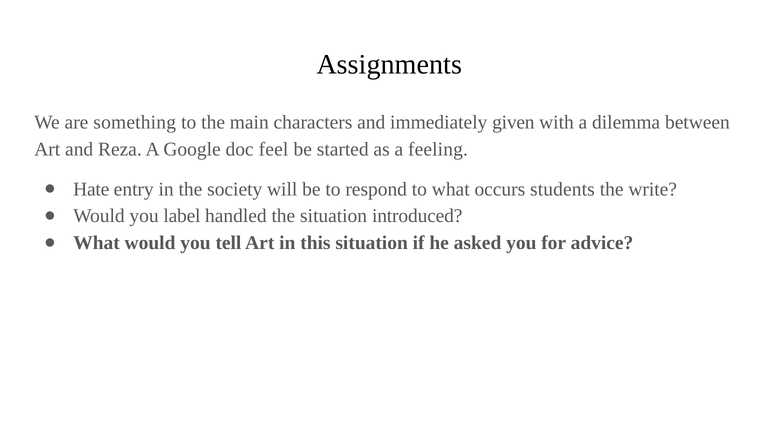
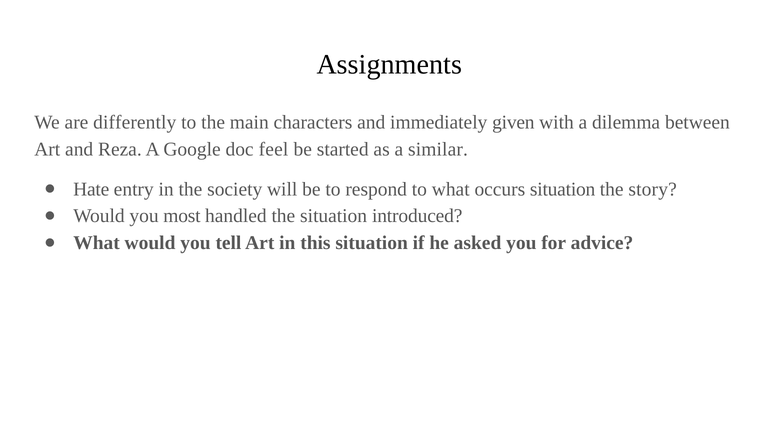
something: something -> differently
feeling: feeling -> similar
occurs students: students -> situation
write: write -> story
label: label -> most
